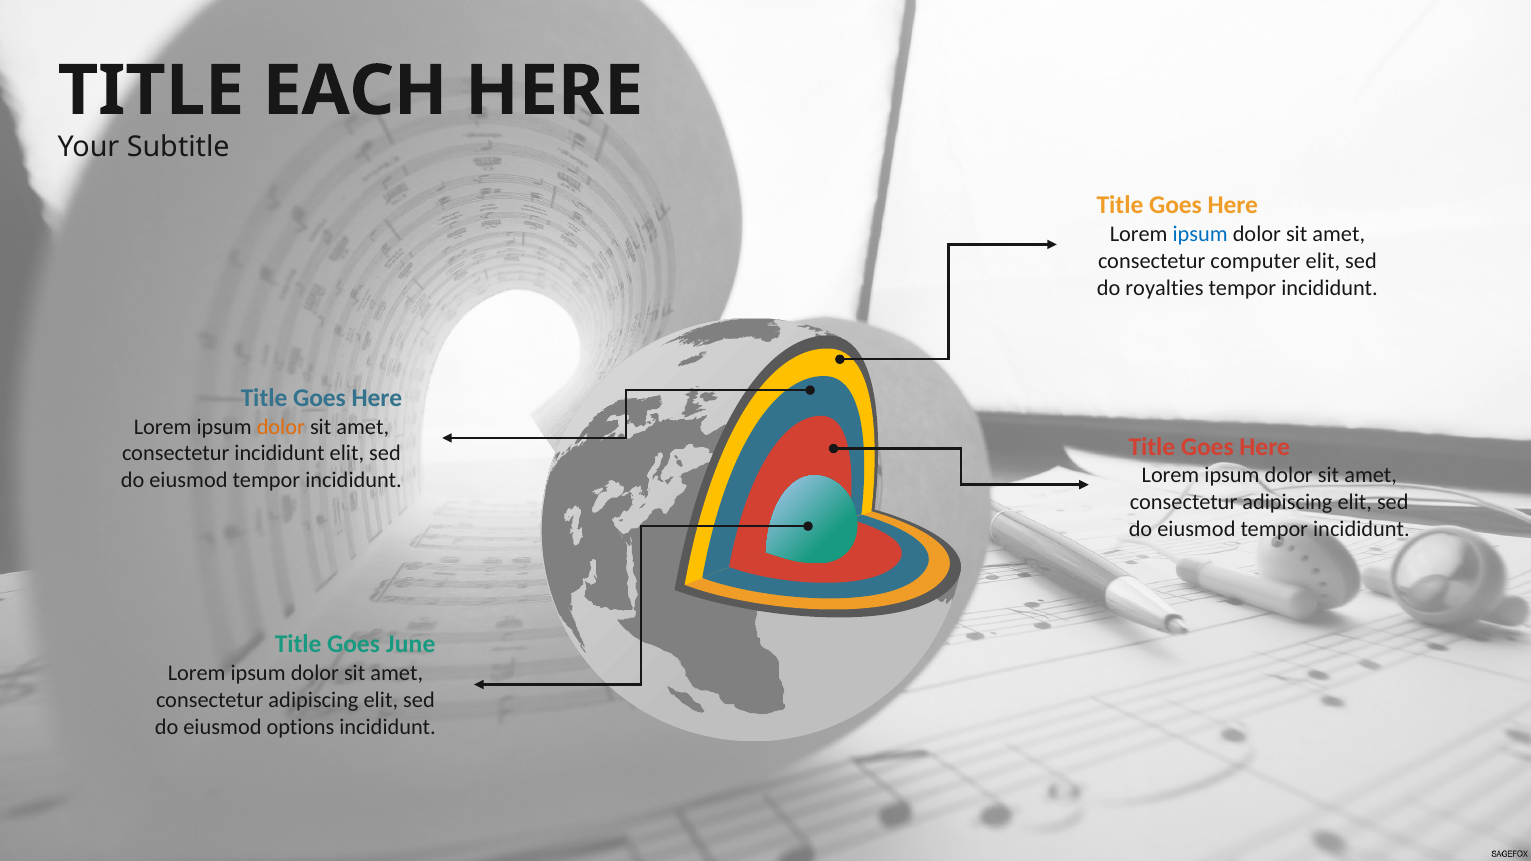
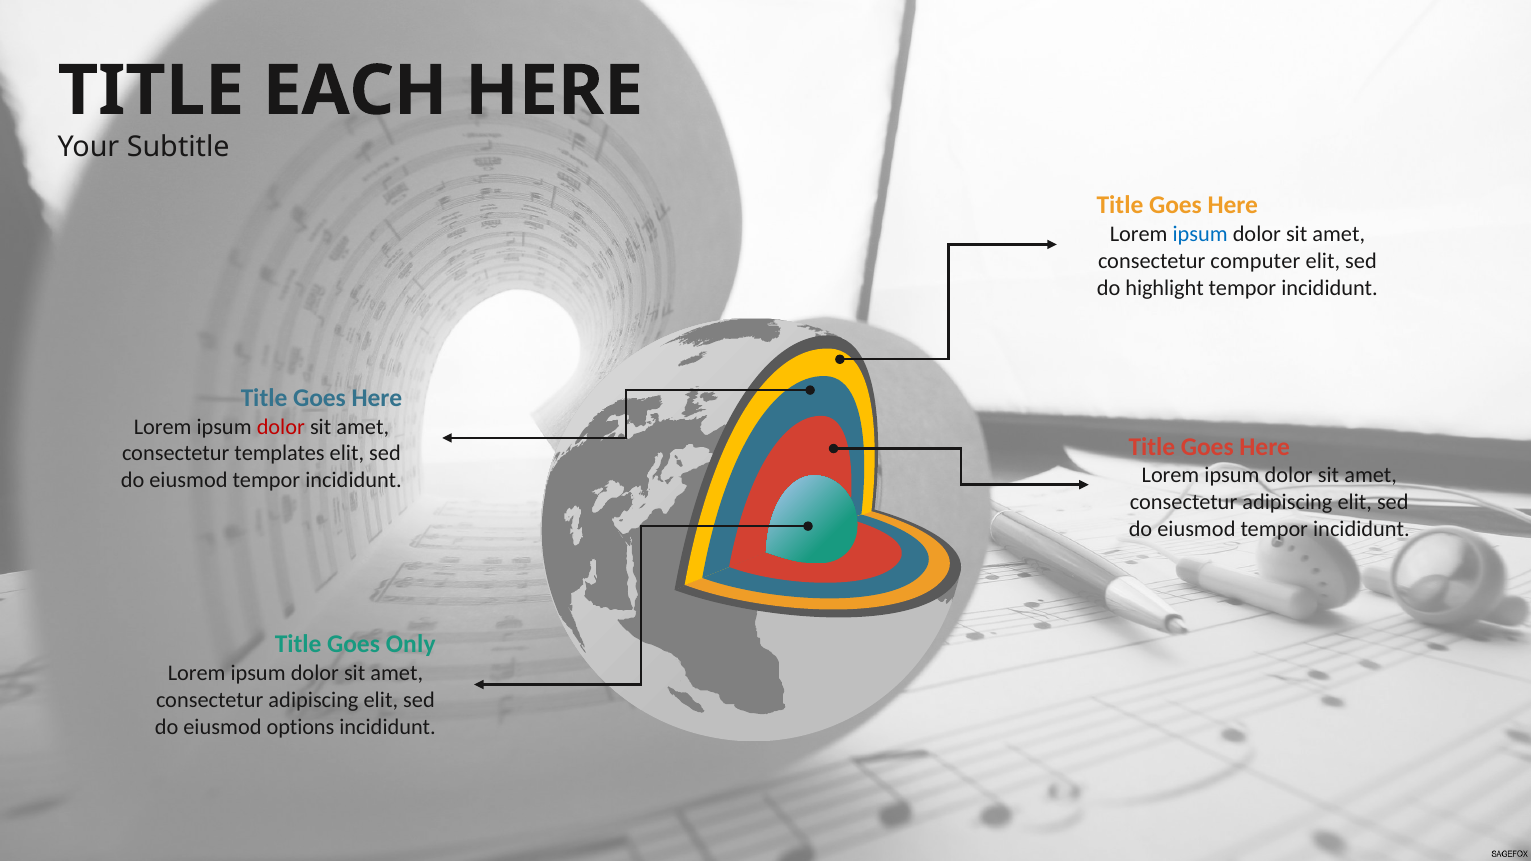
royalties: royalties -> highlight
dolor at (281, 427) colour: orange -> red
consectetur incididunt: incididunt -> templates
June: June -> Only
